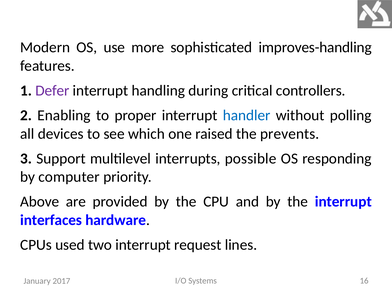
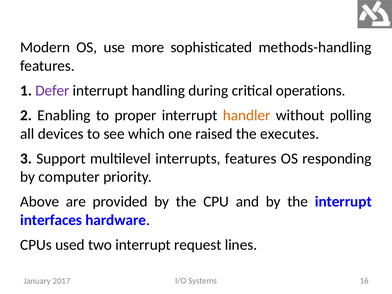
improves-handling: improves-handling -> methods-handling
controllers: controllers -> operations
handler colour: blue -> orange
prevents: prevents -> executes
interrupts possible: possible -> features
